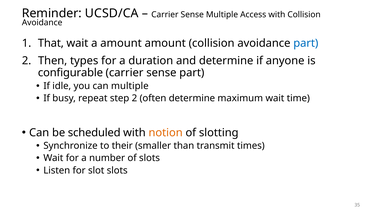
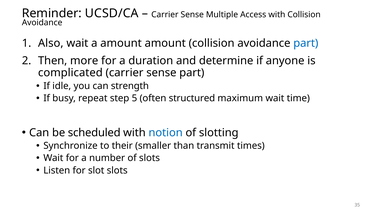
That: That -> Also
types: types -> more
configurable: configurable -> complicated
can multiple: multiple -> strength
step 2: 2 -> 5
often determine: determine -> structured
notion colour: orange -> blue
